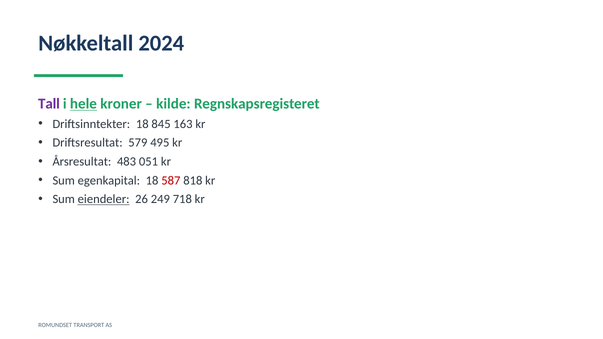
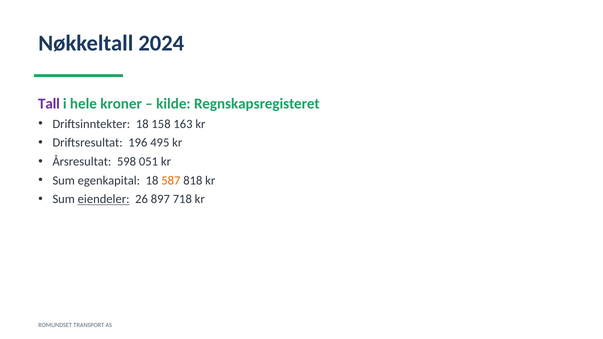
hele underline: present -> none
845: 845 -> 158
579: 579 -> 196
483: 483 -> 598
587 colour: red -> orange
249: 249 -> 897
